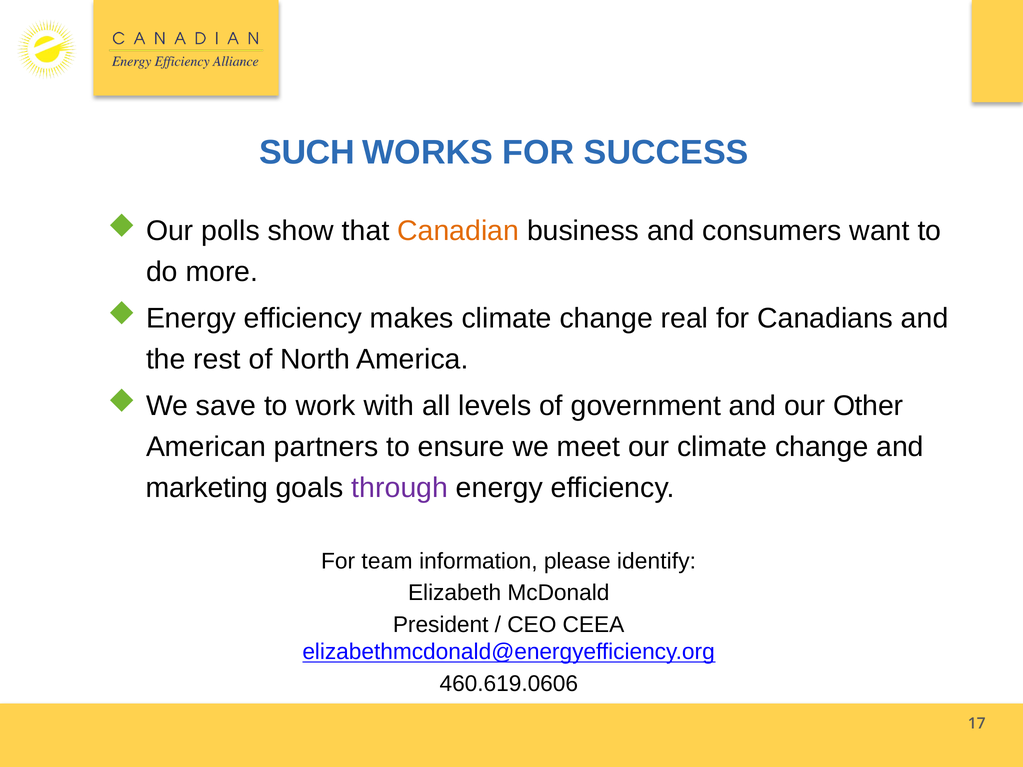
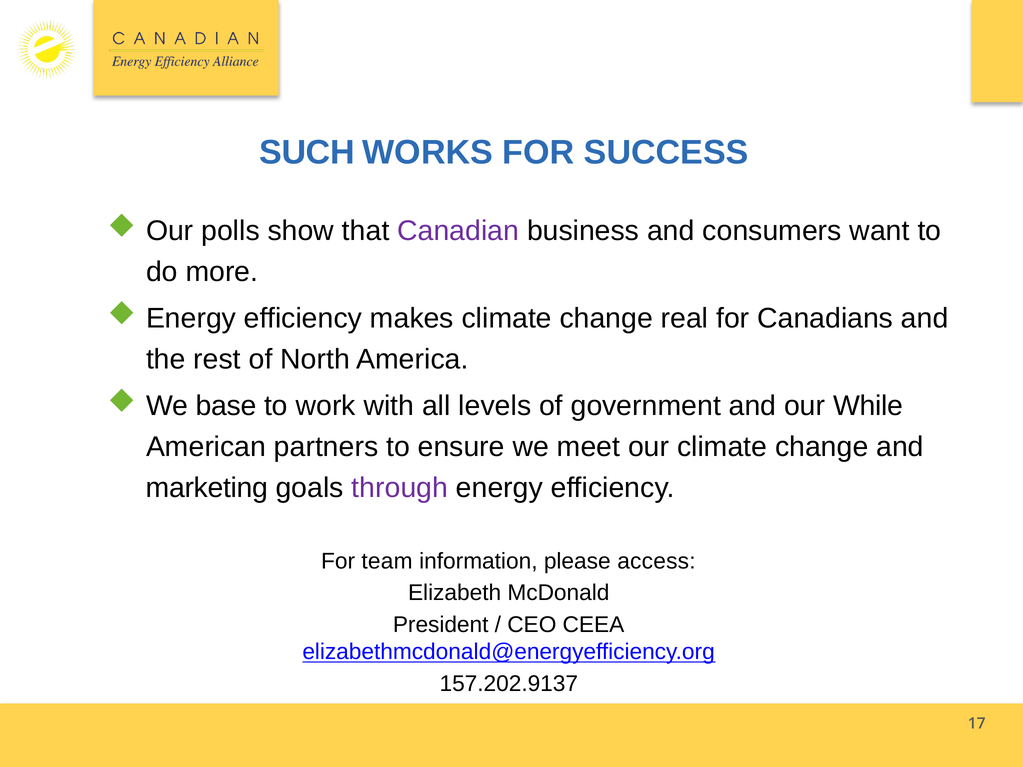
Canadian colour: orange -> purple
save: save -> base
Other: Other -> While
identify: identify -> access
460.619.0606: 460.619.0606 -> 157.202.9137
